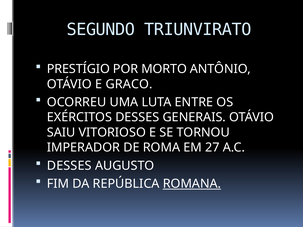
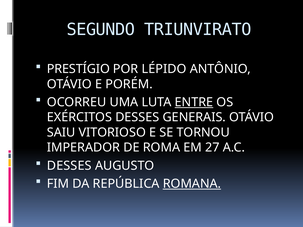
MORTO: MORTO -> LÉPIDO
GRACO: GRACO -> PORÉM
ENTRE underline: none -> present
